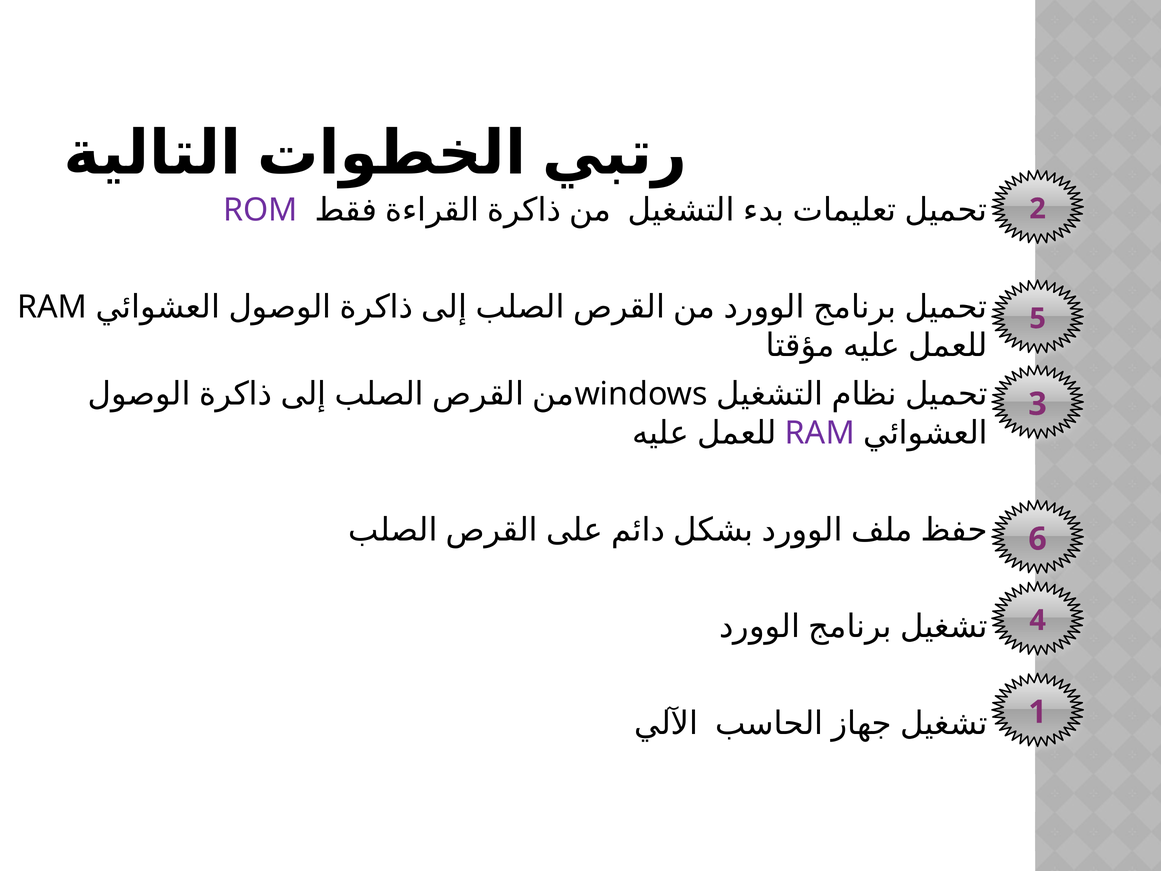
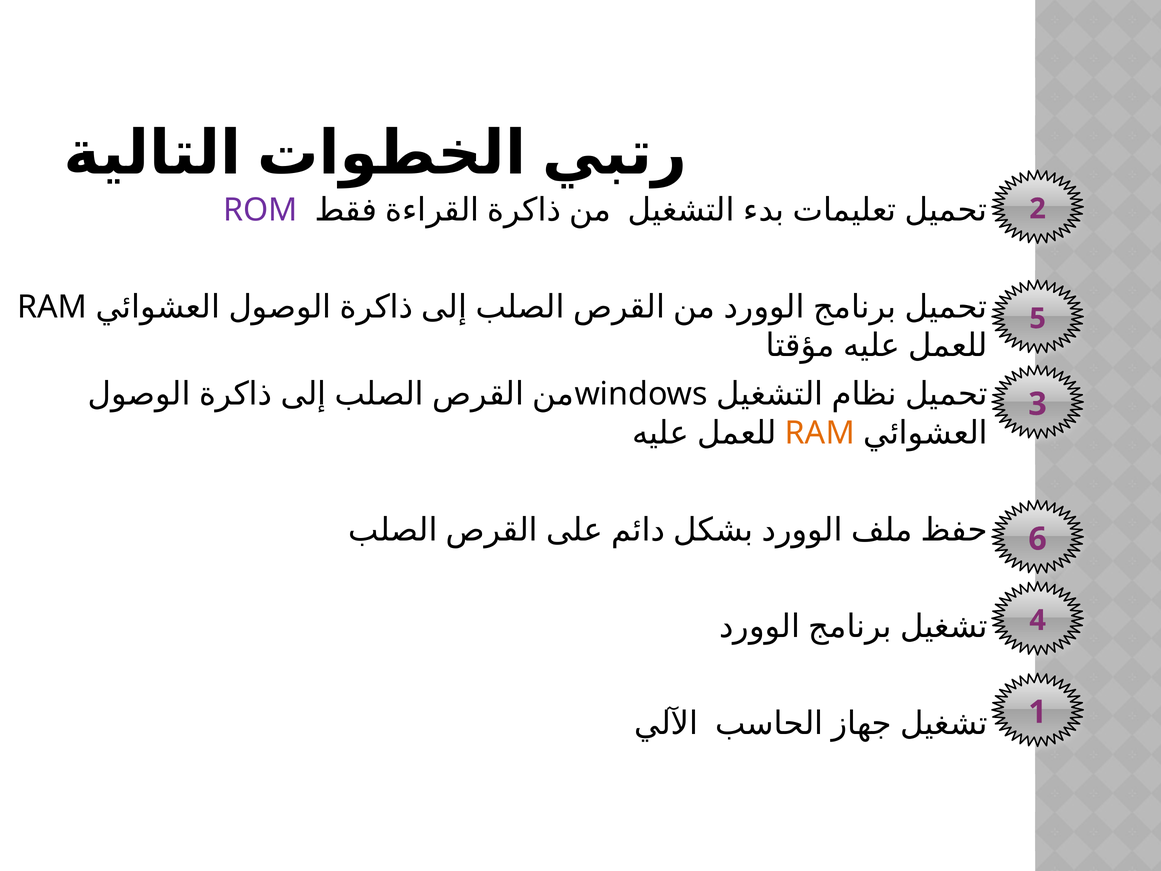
RAM at (820, 433) colour: purple -> orange
